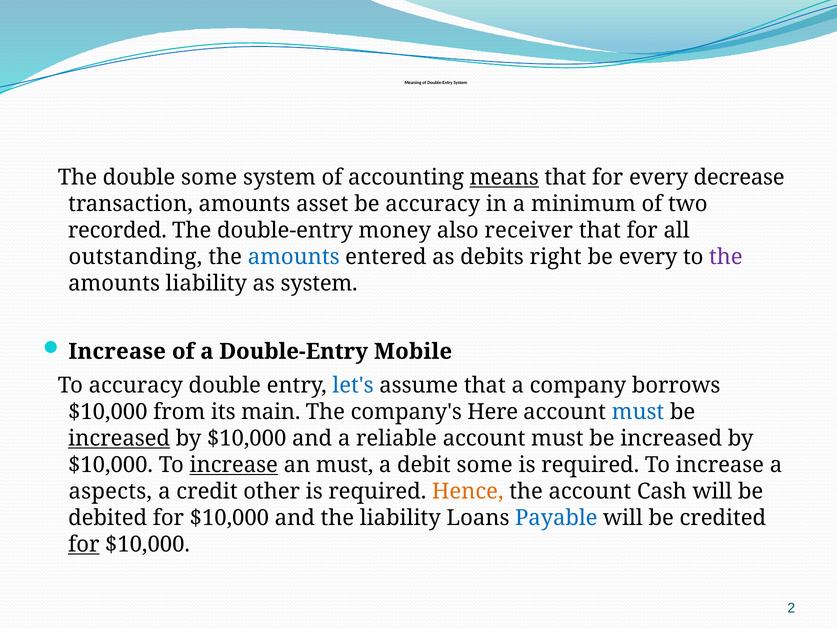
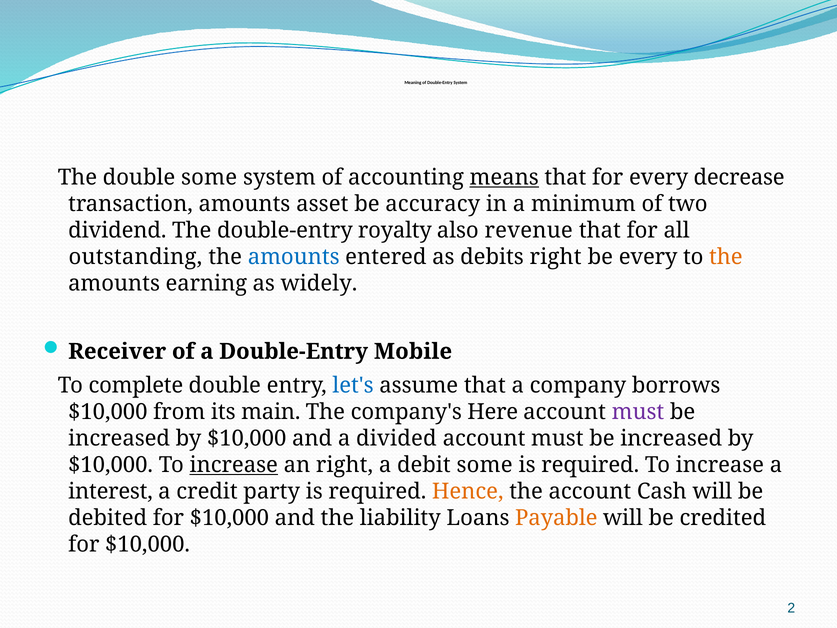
recorded: recorded -> dividend
money: money -> royalty
receiver: receiver -> revenue
the at (726, 257) colour: purple -> orange
amounts liability: liability -> earning
as system: system -> widely
Increase at (117, 351): Increase -> Receiver
To accuracy: accuracy -> complete
must at (638, 412) colour: blue -> purple
increased at (119, 438) underline: present -> none
reliable: reliable -> divided
an must: must -> right
aspects: aspects -> interest
other: other -> party
Payable colour: blue -> orange
for at (84, 544) underline: present -> none
